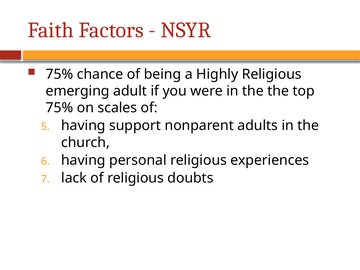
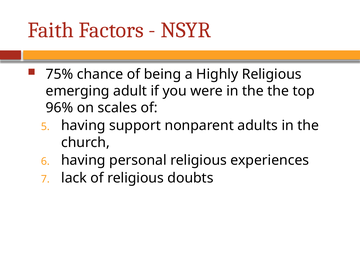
75% at (59, 108): 75% -> 96%
